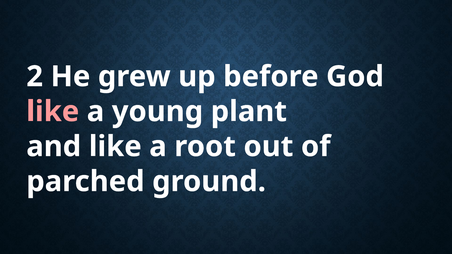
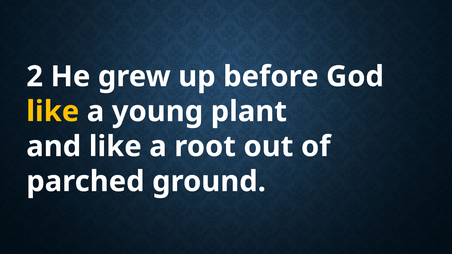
like at (53, 112) colour: pink -> yellow
